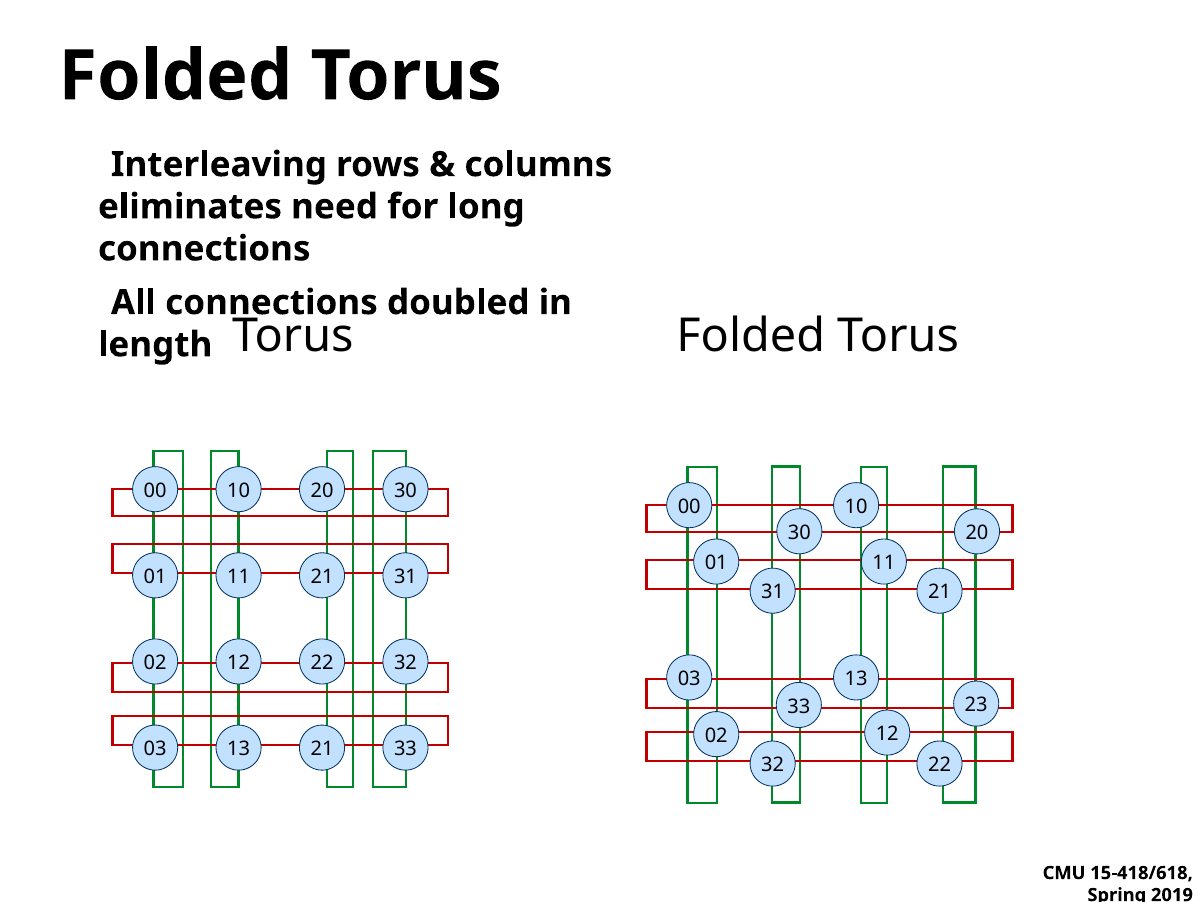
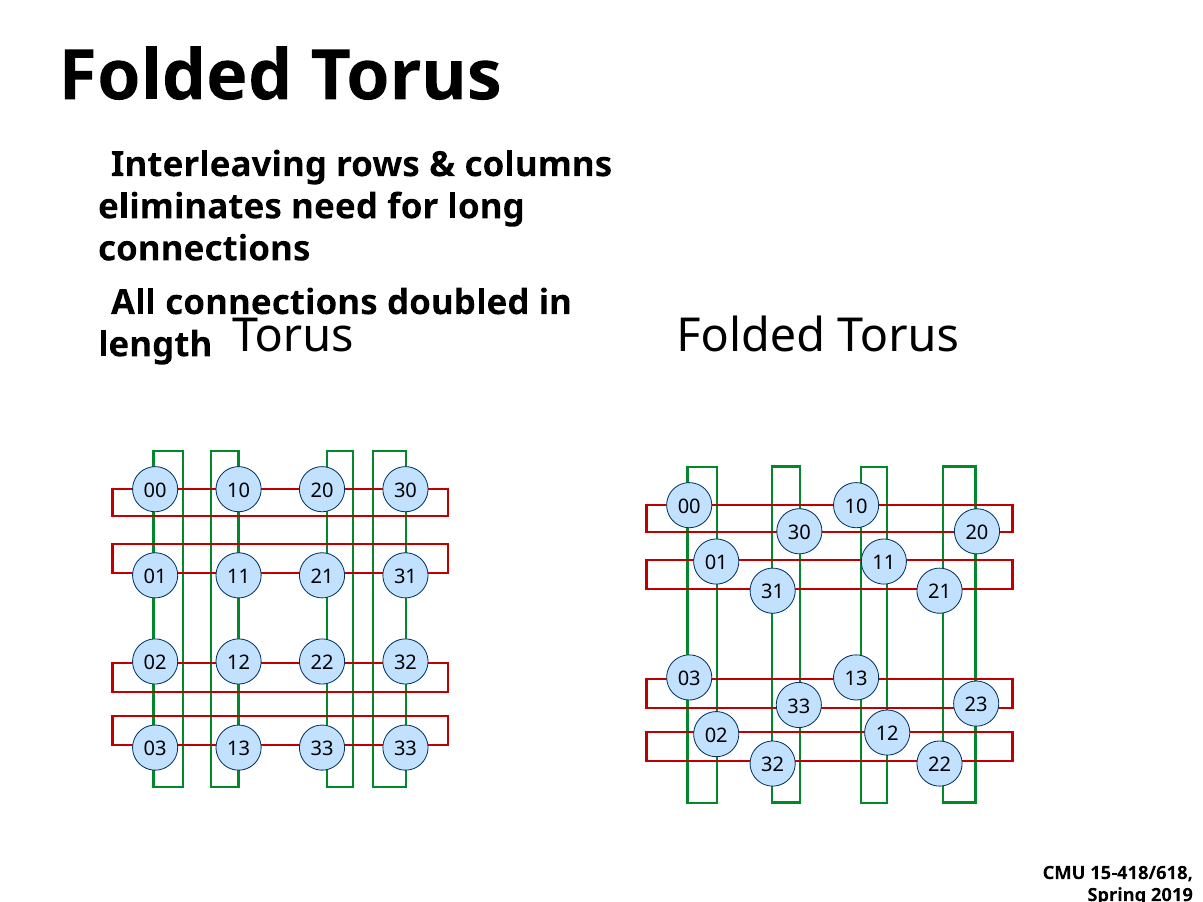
13 21: 21 -> 33
